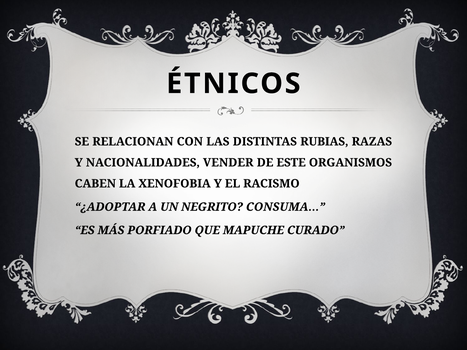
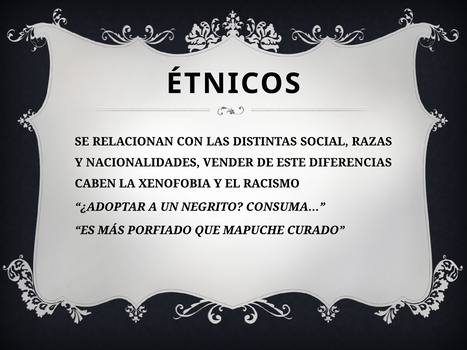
RUBIAS: RUBIAS -> SOCIAL
ORGANISMOS: ORGANISMOS -> DIFERENCIAS
